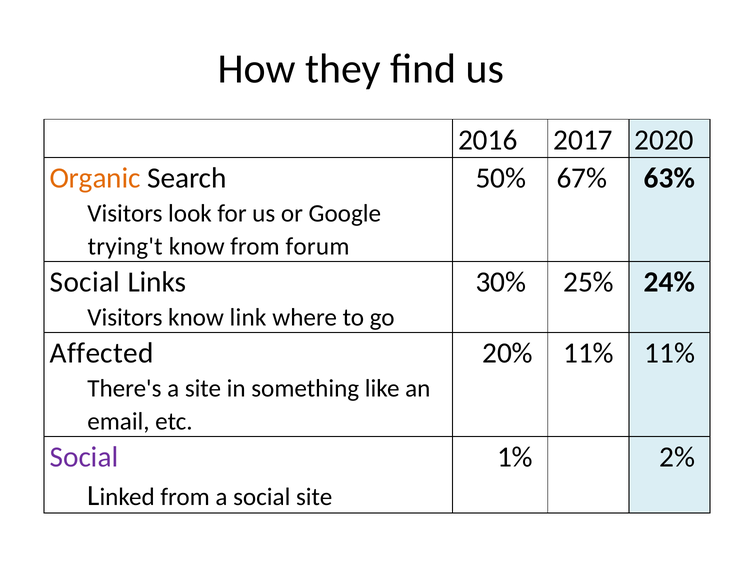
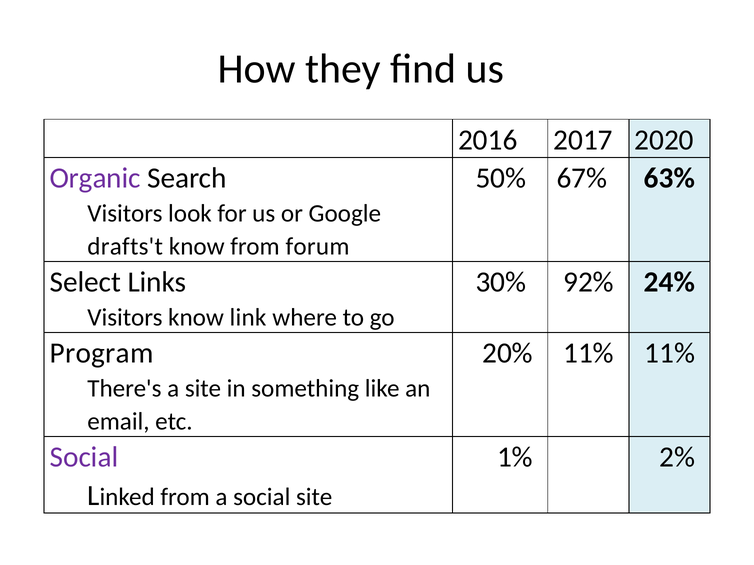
Organic colour: orange -> purple
trying't: trying't -> drafts't
Social at (85, 282): Social -> Select
25%: 25% -> 92%
Affected: Affected -> Program
